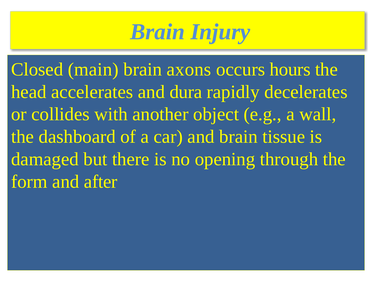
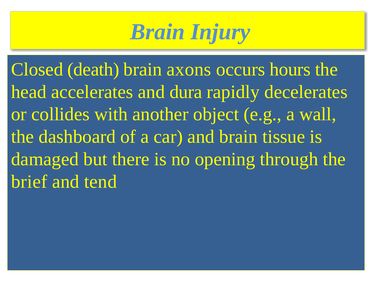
main: main -> death
form: form -> brief
after: after -> tend
